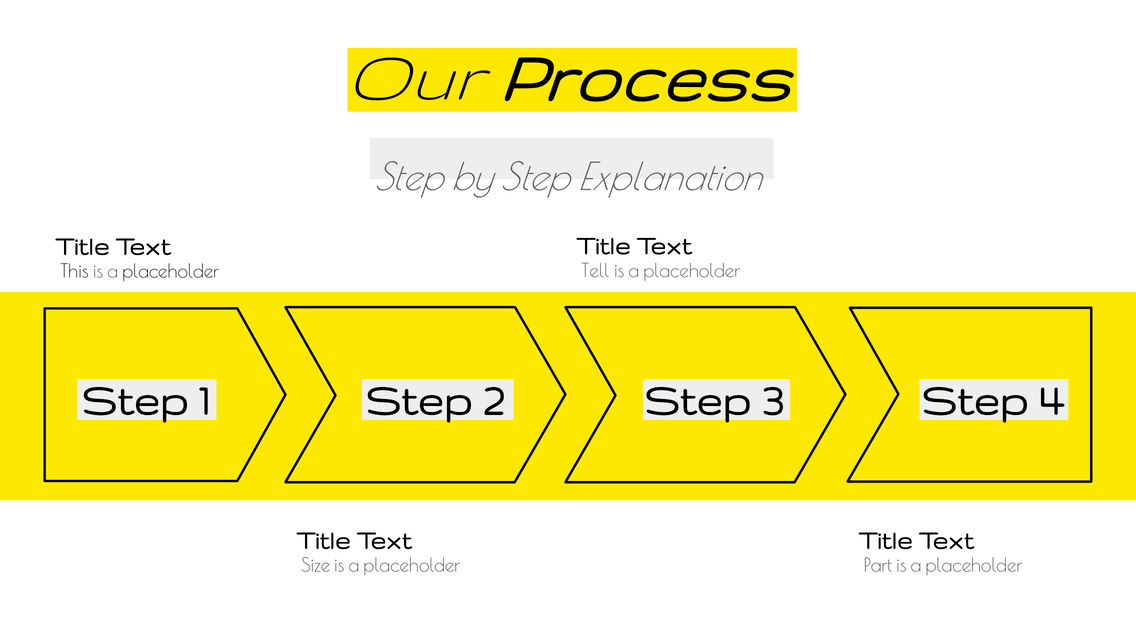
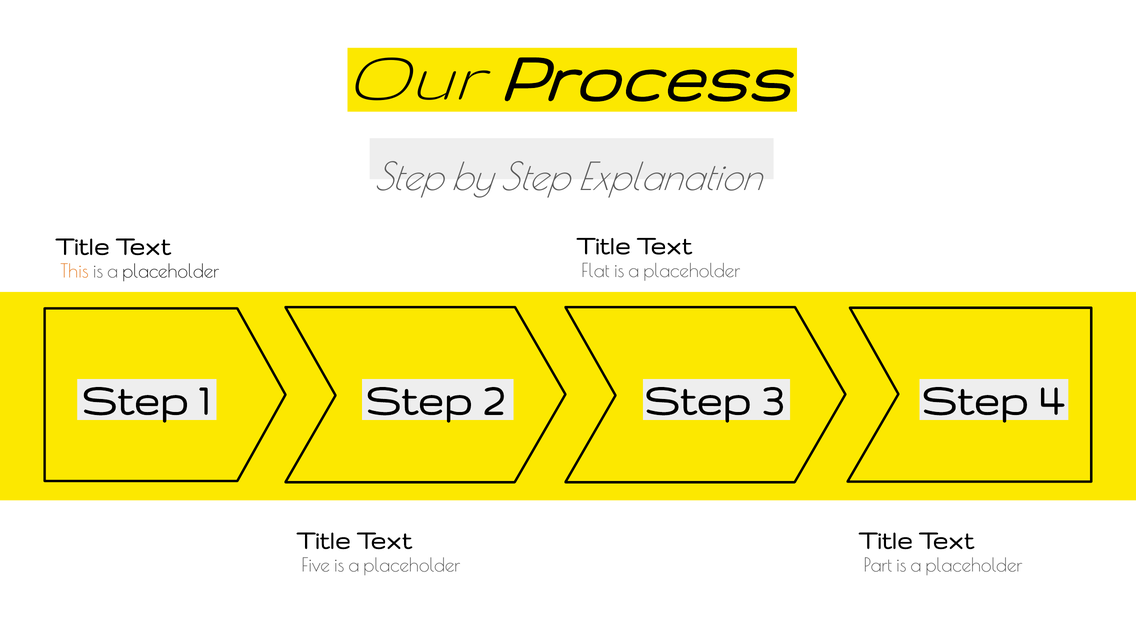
Tell: Tell -> Flat
This colour: black -> orange
Size: Size -> Five
